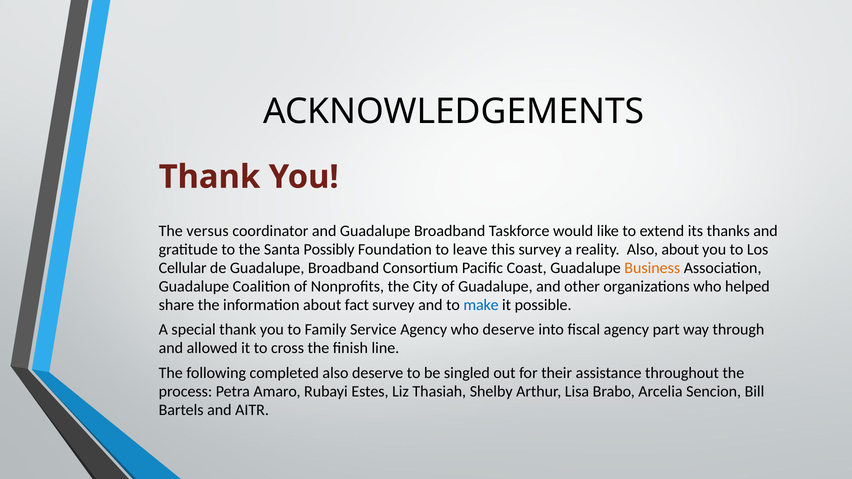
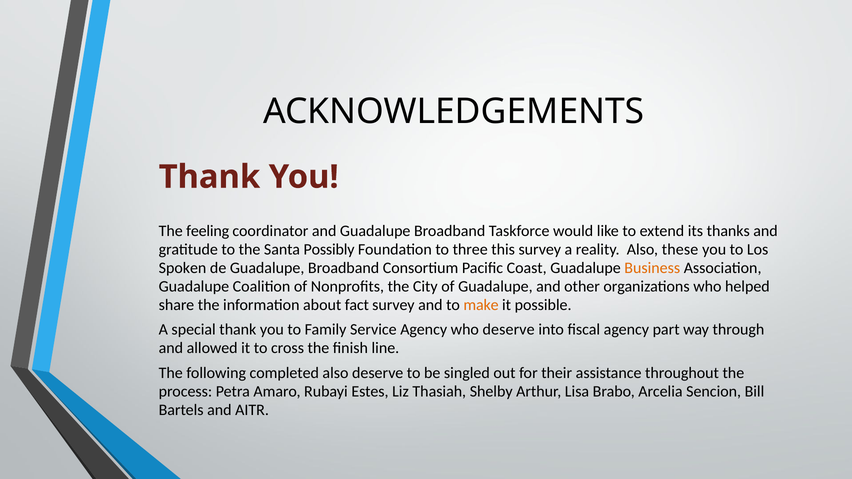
versus: versus -> feeling
leave: leave -> three
Also about: about -> these
Cellular: Cellular -> Spoken
make colour: blue -> orange
